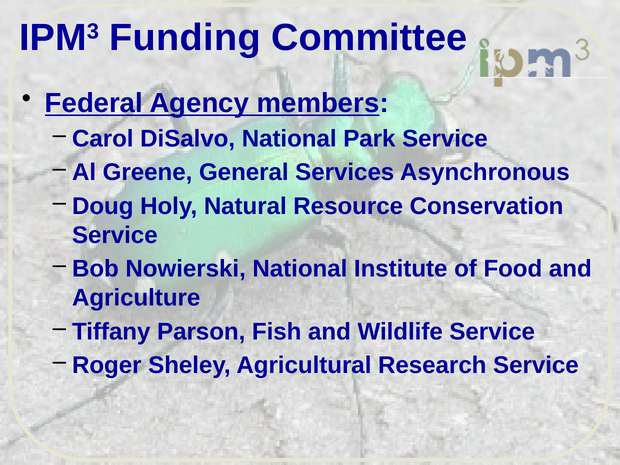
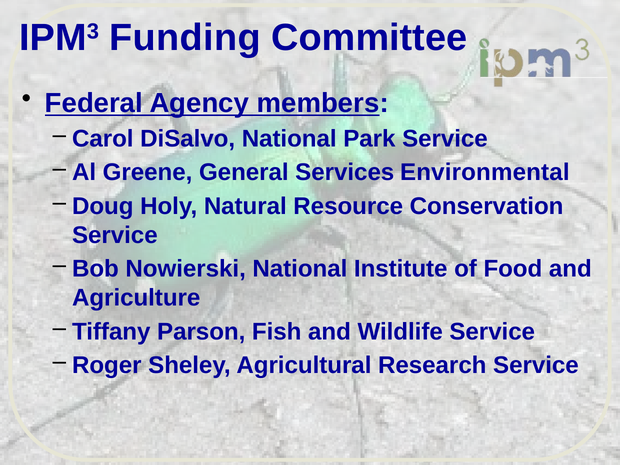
Asynchronous: Asynchronous -> Environmental
